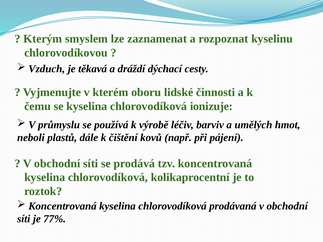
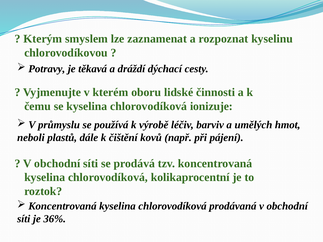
Vzduch: Vzduch -> Potravy
77%: 77% -> 36%
